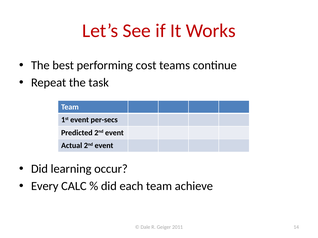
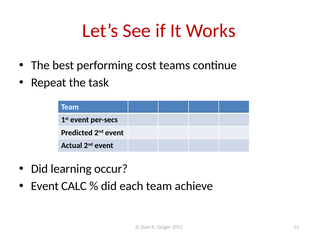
Every at (45, 187): Every -> Event
